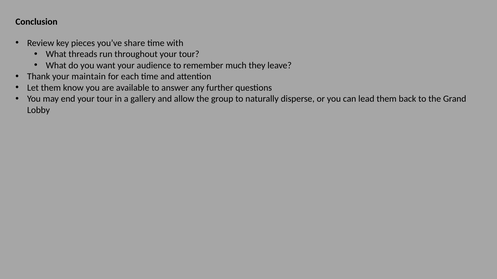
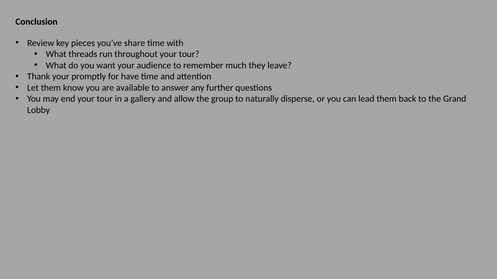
maintain: maintain -> promptly
each: each -> have
